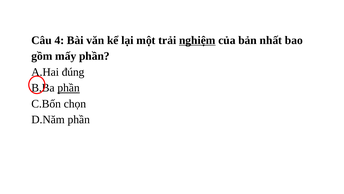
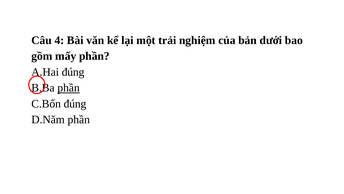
nghiệm underline: present -> none
nhất: nhất -> dưới
chọn at (75, 104): chọn -> đúng
